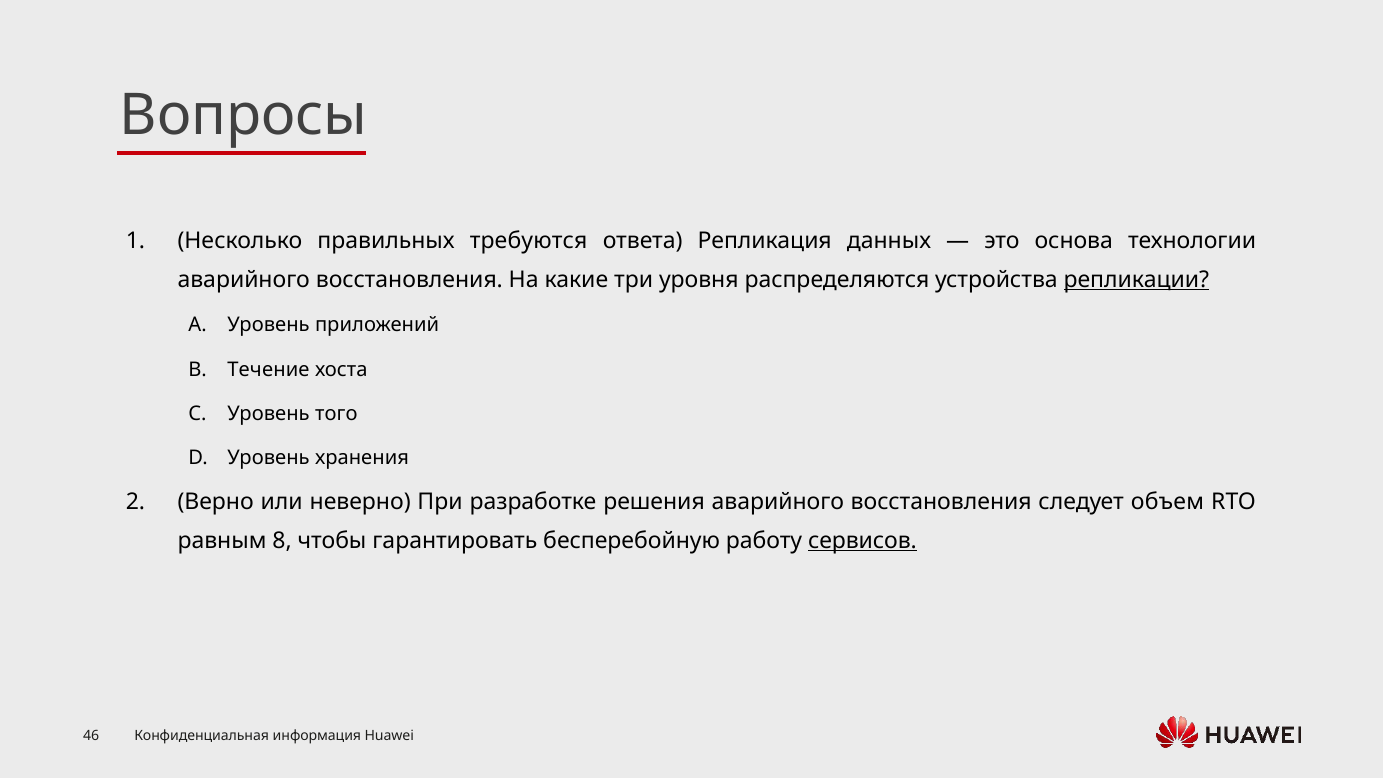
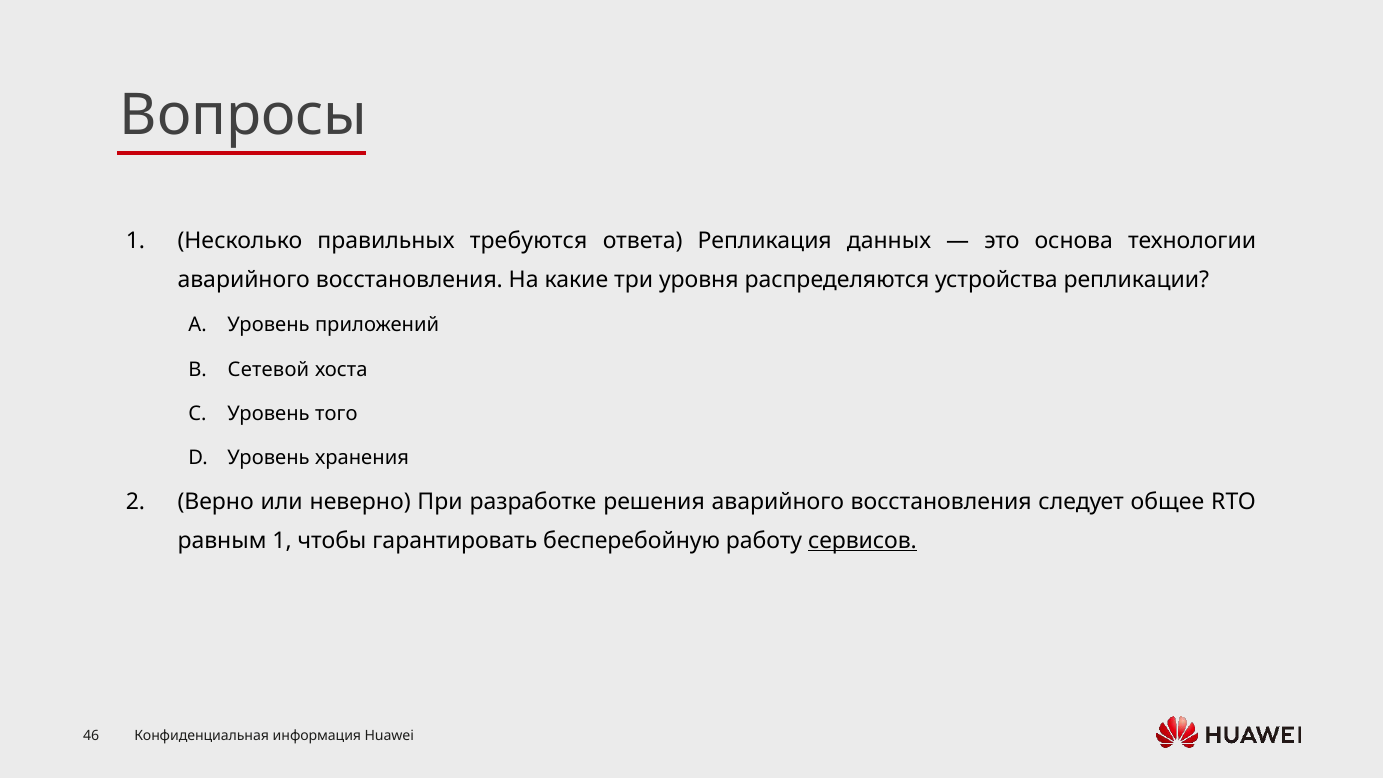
репликации underline: present -> none
Течение: Течение -> Сетевой
объем: объем -> общее
равным 8: 8 -> 1
